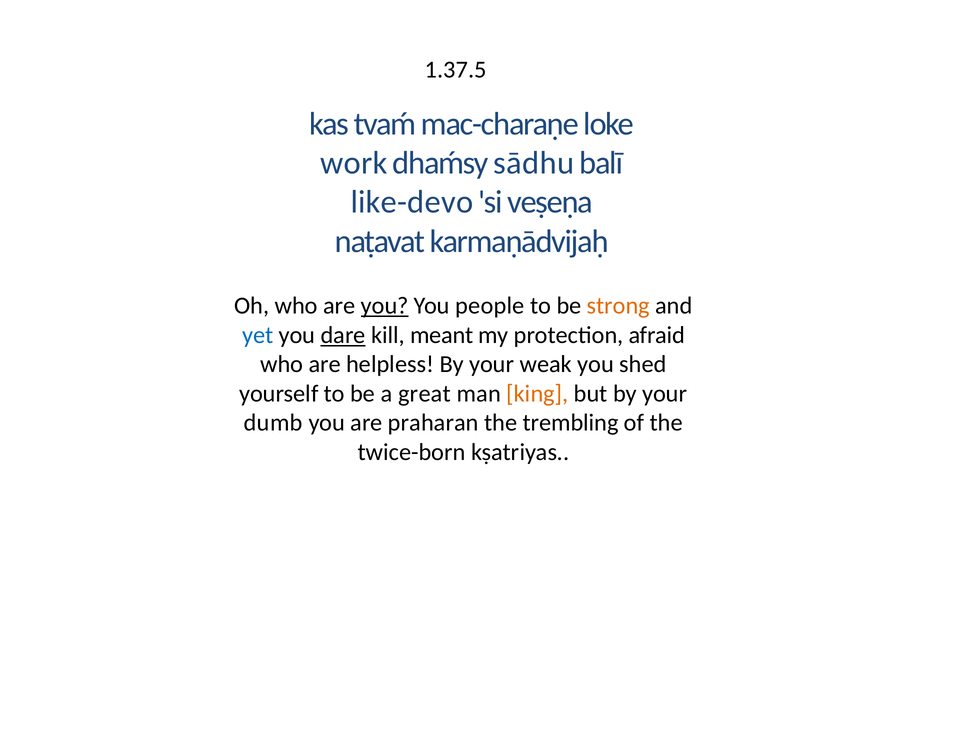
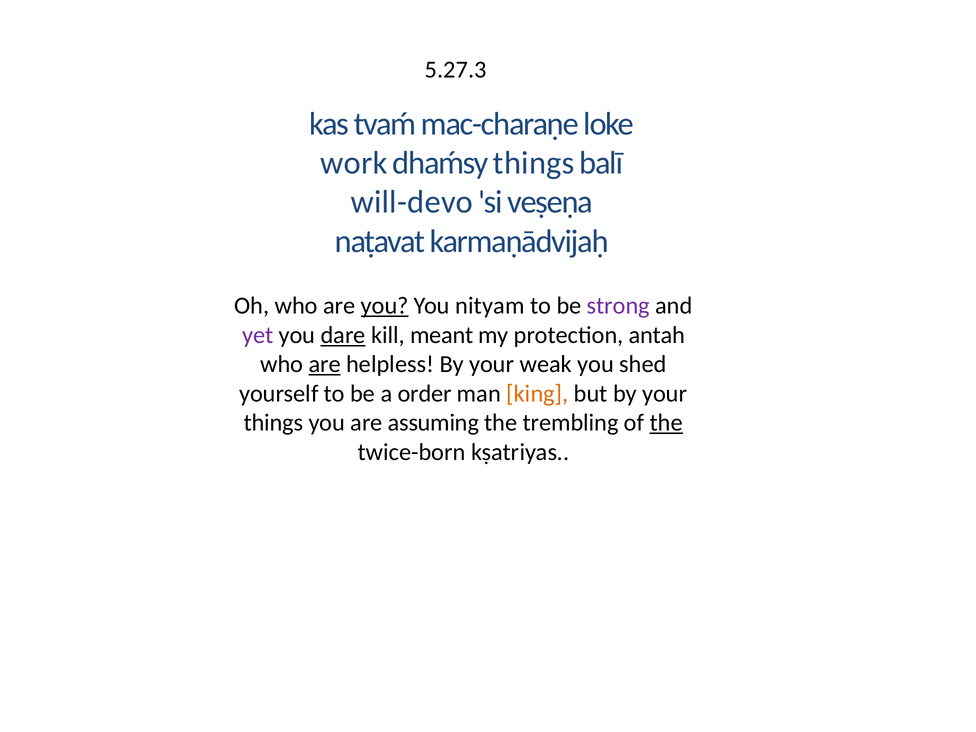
1.37.5: 1.37.5 -> 5.27.3
dhaḿsy sādhu: sādhu -> things
like-devo: like-devo -> will-devo
people: people -> nityam
strong colour: orange -> purple
yet colour: blue -> purple
afraid: afraid -> antah
are at (325, 364) underline: none -> present
great: great -> order
dumb at (273, 423): dumb -> things
praharan: praharan -> assuming
the at (666, 423) underline: none -> present
